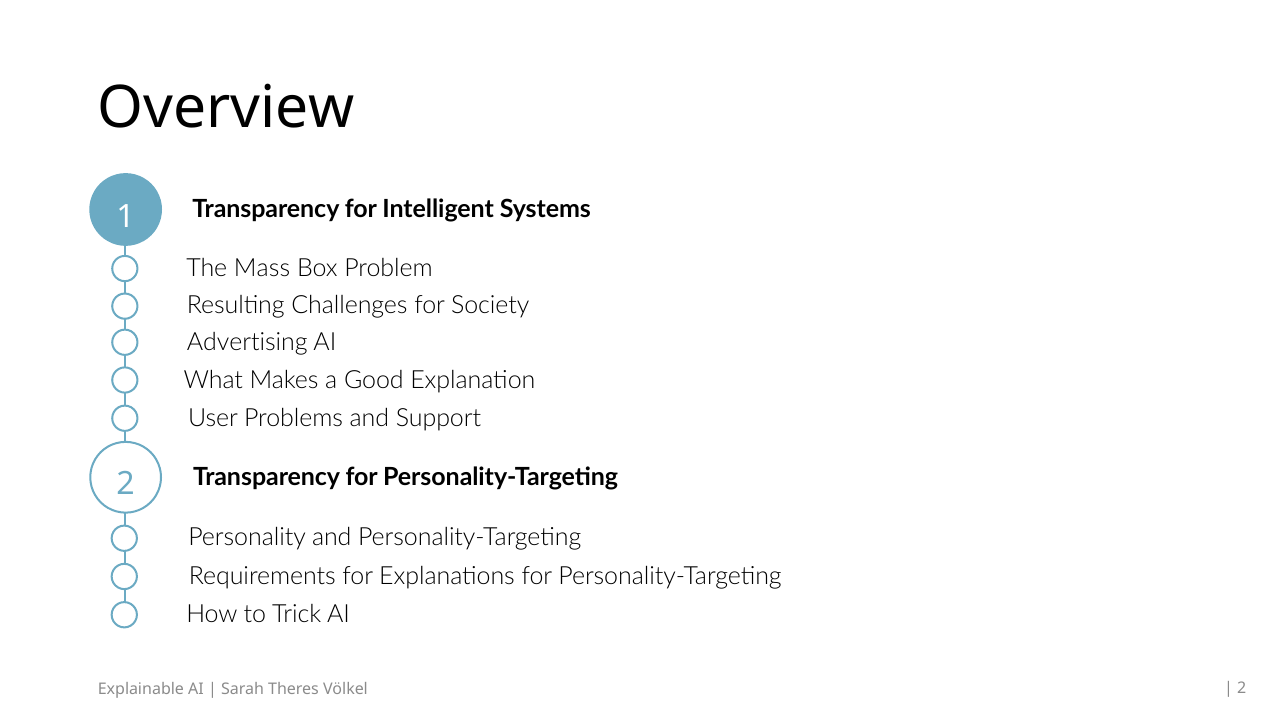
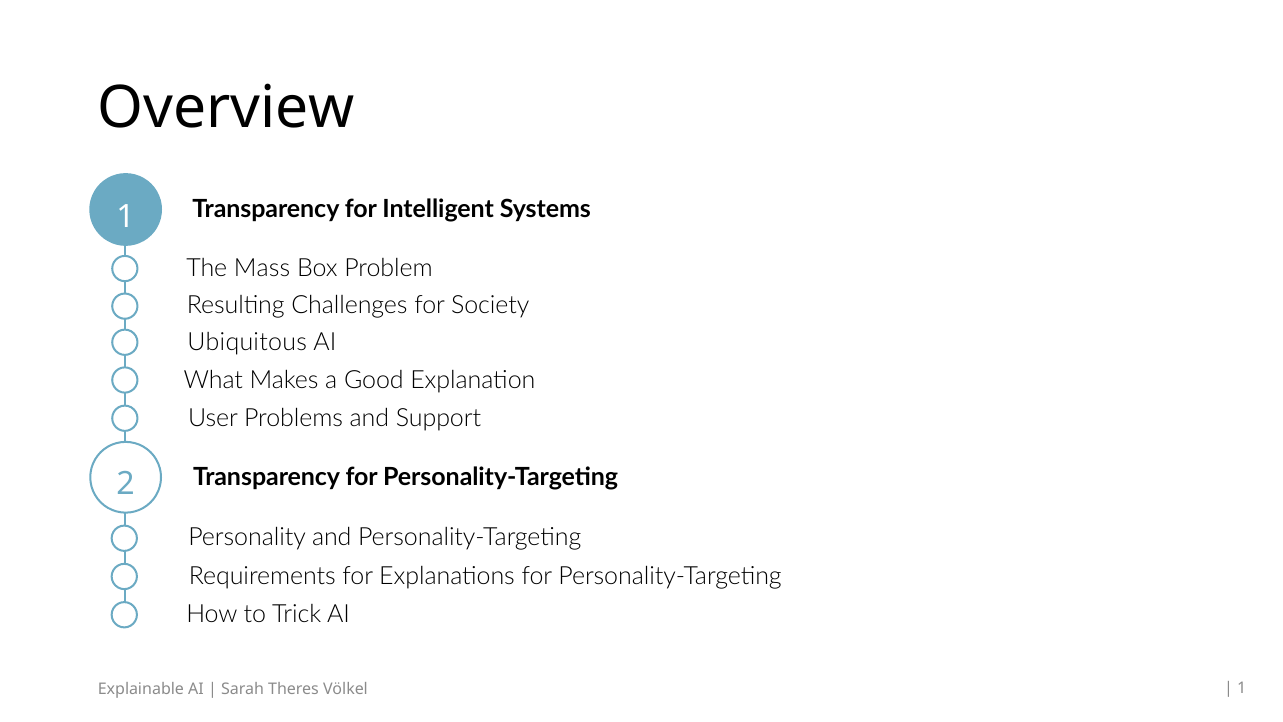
Advertising: Advertising -> Ubiquitous
2 at (1242, 688): 2 -> 1
